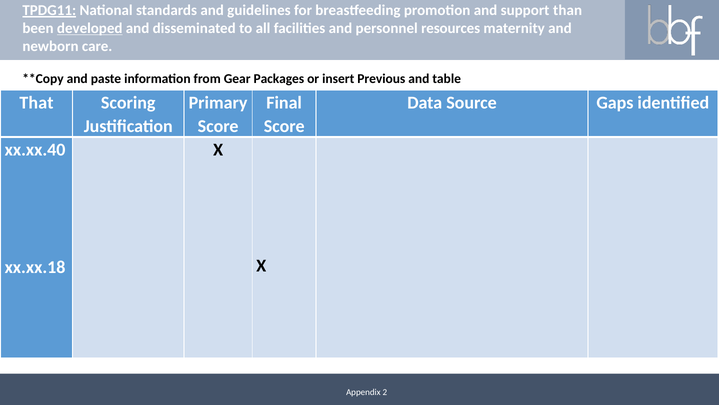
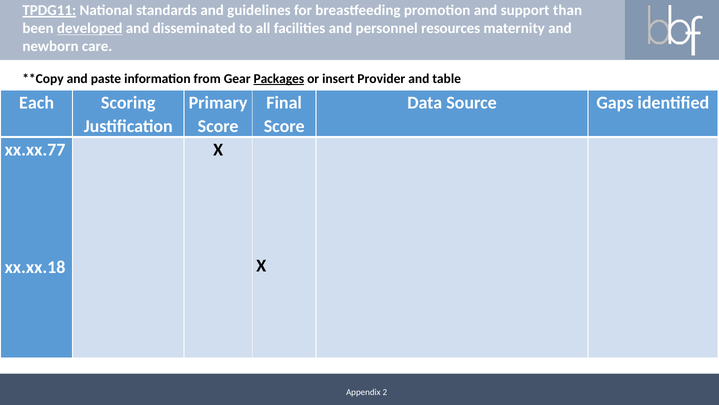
Packages underline: none -> present
Previous: Previous -> Provider
That: That -> Each
xx.xx.40: xx.xx.40 -> xx.xx.77
